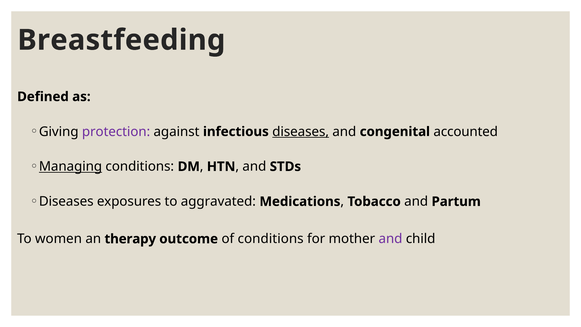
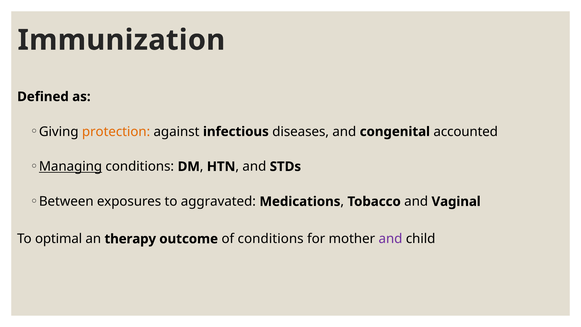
Breastfeeding: Breastfeeding -> Immunization
protection colour: purple -> orange
diseases at (301, 132) underline: present -> none
Diseases at (66, 201): Diseases -> Between
Partum: Partum -> Vaginal
women: women -> optimal
